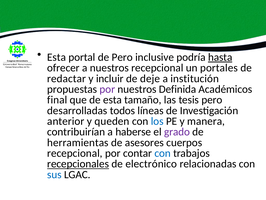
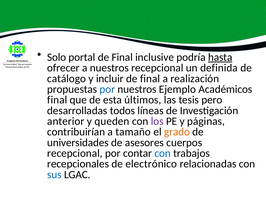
Esta at (57, 57): Esta -> Solo
portal de Pero: Pero -> Final
portales: portales -> definida
redactar: redactar -> catálogo
deje at (150, 78): deje -> final
institución: institución -> realización
por at (107, 89) colour: purple -> blue
Definida: Definida -> Ejemplo
tamaño: tamaño -> últimos
los colour: blue -> purple
manera: manera -> páginas
haberse: haberse -> tamaño
grado colour: purple -> orange
herramientas: herramientas -> universidades
recepcionales underline: present -> none
